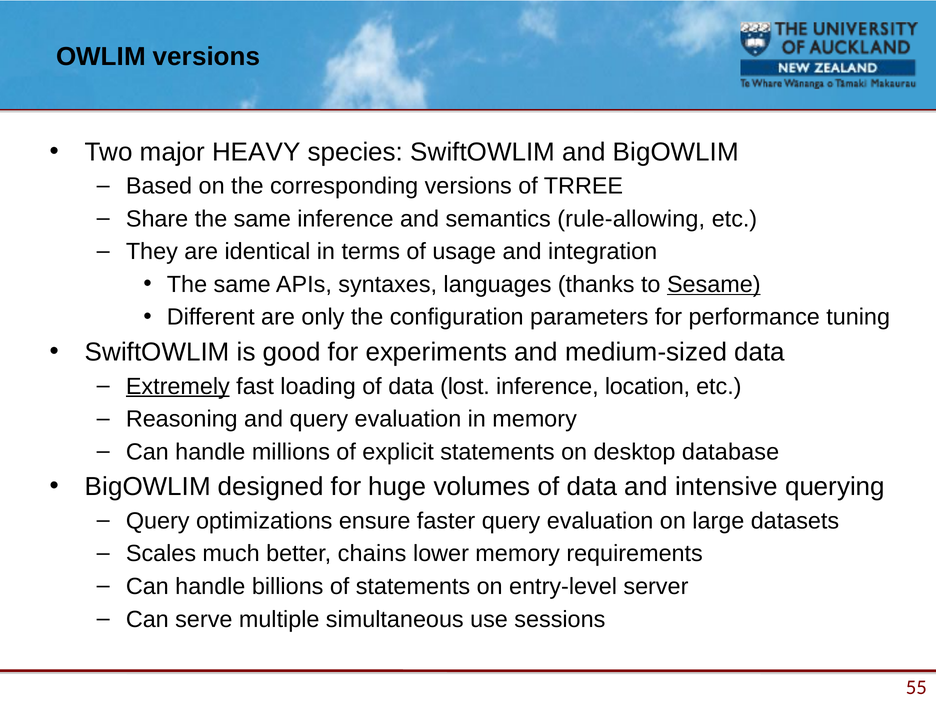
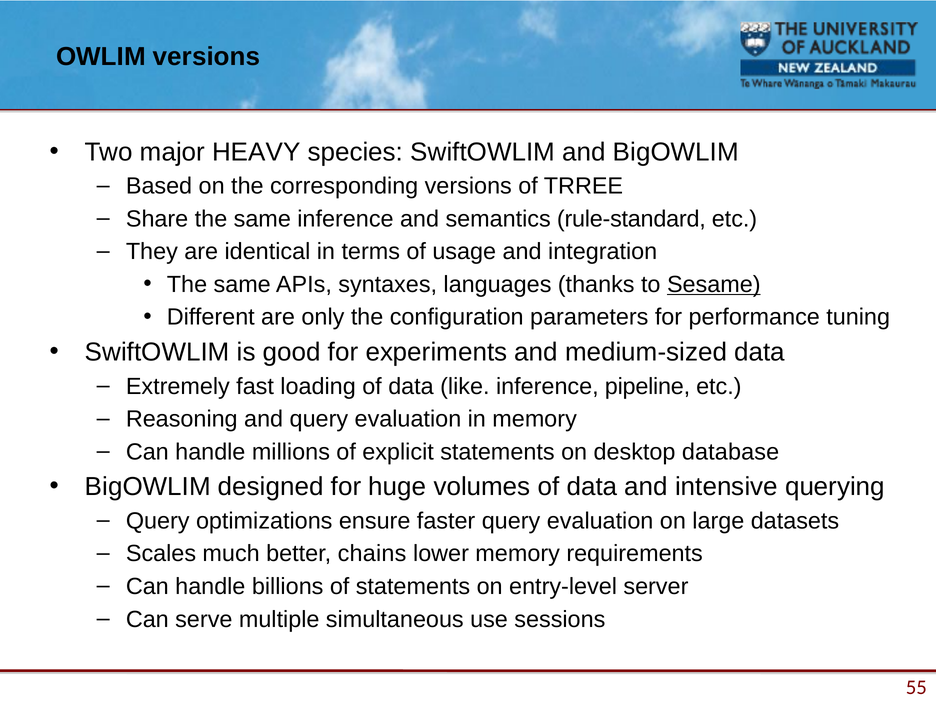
rule-allowing: rule-allowing -> rule-standard
Extremely underline: present -> none
lost: lost -> like
location: location -> pipeline
